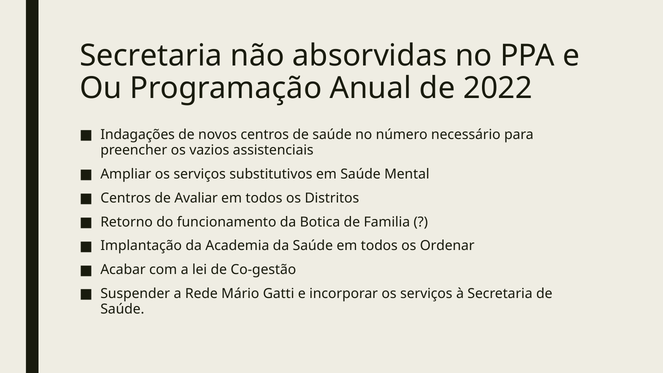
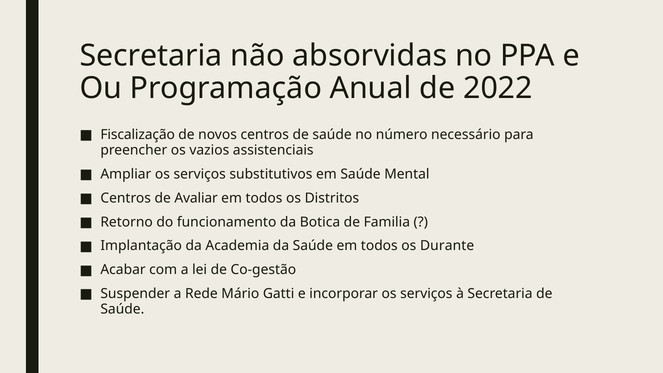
Indagações: Indagações -> Fiscalização
Ordenar: Ordenar -> Durante
